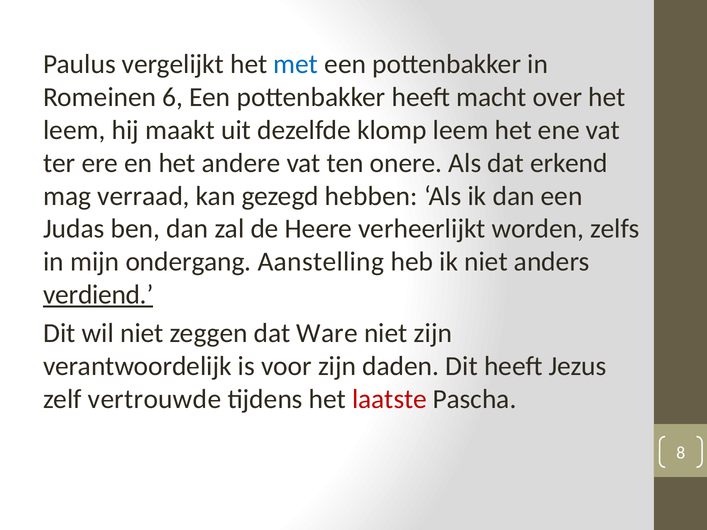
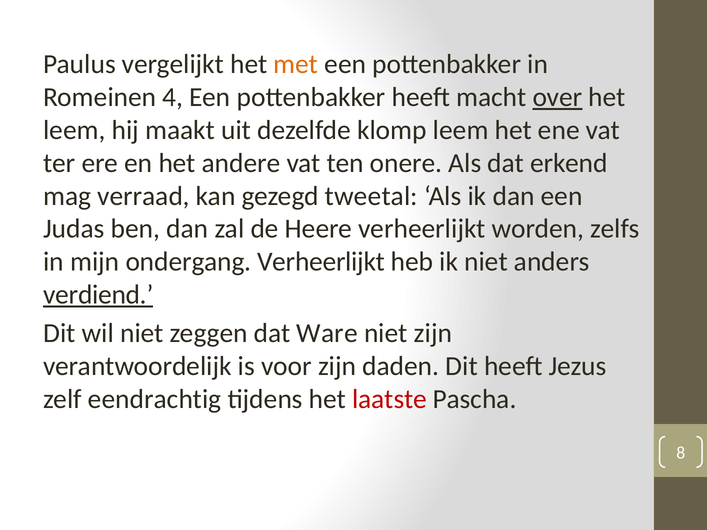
met colour: blue -> orange
6: 6 -> 4
over underline: none -> present
hebben: hebben -> tweetal
ondergang Aanstelling: Aanstelling -> Verheerlijkt
vertrouwde: vertrouwde -> eendrachtig
